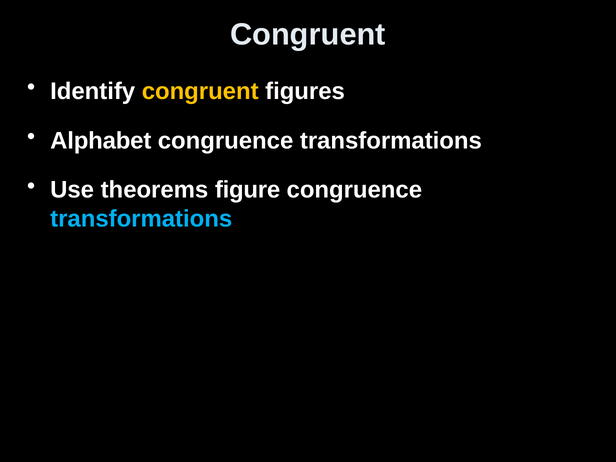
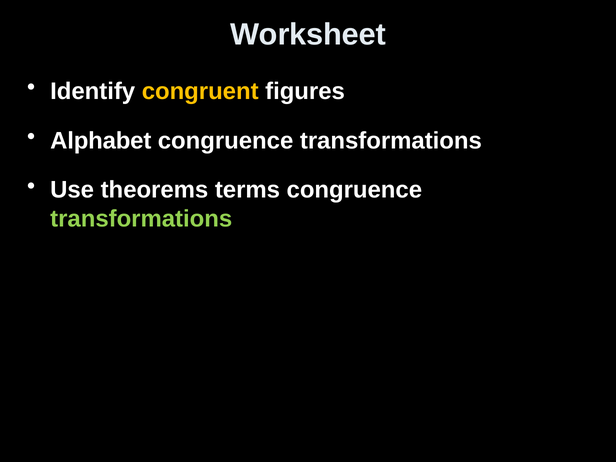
Congruent at (308, 35): Congruent -> Worksheet
figure: figure -> terms
transformations at (141, 219) colour: light blue -> light green
